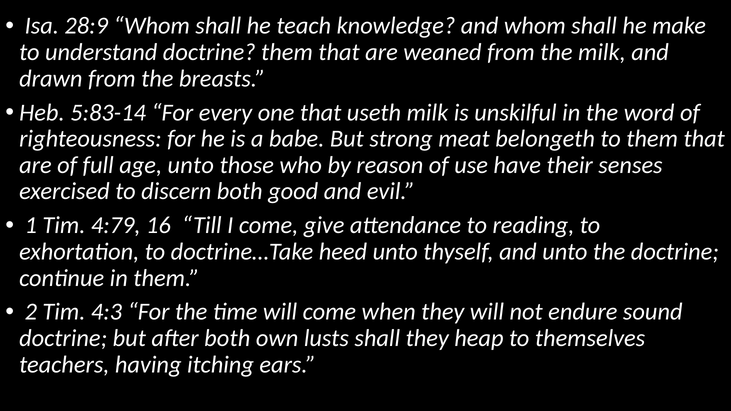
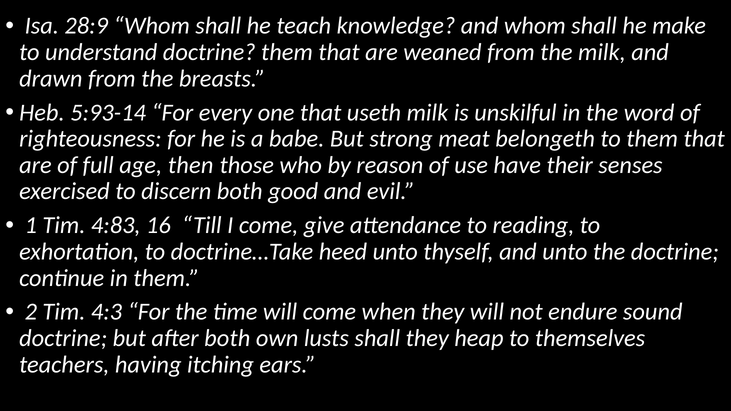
5:83-14: 5:83-14 -> 5:93-14
age unto: unto -> then
4:79: 4:79 -> 4:83
